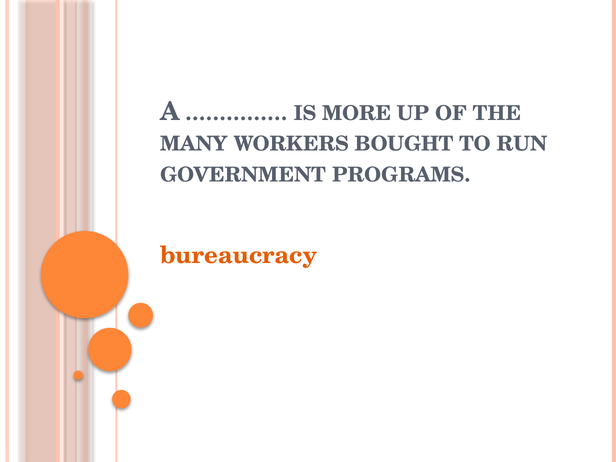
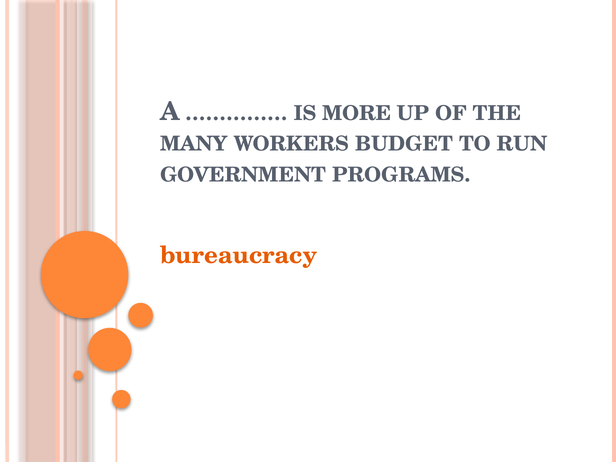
BOUGHT: BOUGHT -> BUDGET
